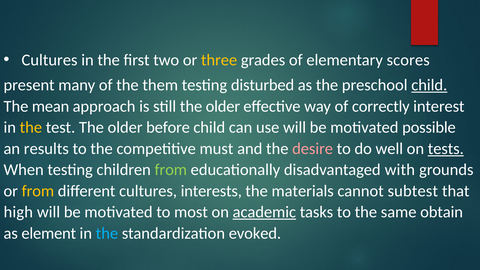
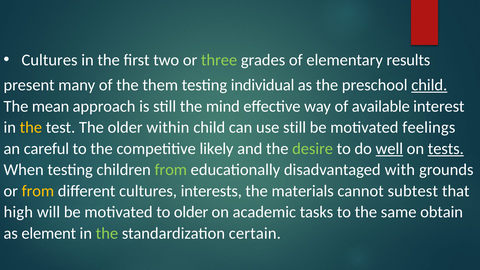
three colour: yellow -> light green
scores: scores -> results
disturbed: disturbed -> individual
still the older: older -> mind
correctly: correctly -> available
before: before -> within
use will: will -> still
possible: possible -> feelings
results: results -> careful
must: must -> likely
desire colour: pink -> light green
well underline: none -> present
to most: most -> older
academic underline: present -> none
the at (107, 233) colour: light blue -> light green
evoked: evoked -> certain
